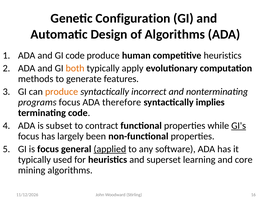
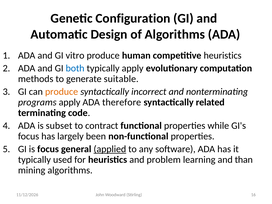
GI code: code -> vitro
both colour: orange -> blue
features: features -> suitable
programs focus: focus -> apply
implies: implies -> related
GI's underline: present -> none
superset: superset -> problem
core: core -> than
